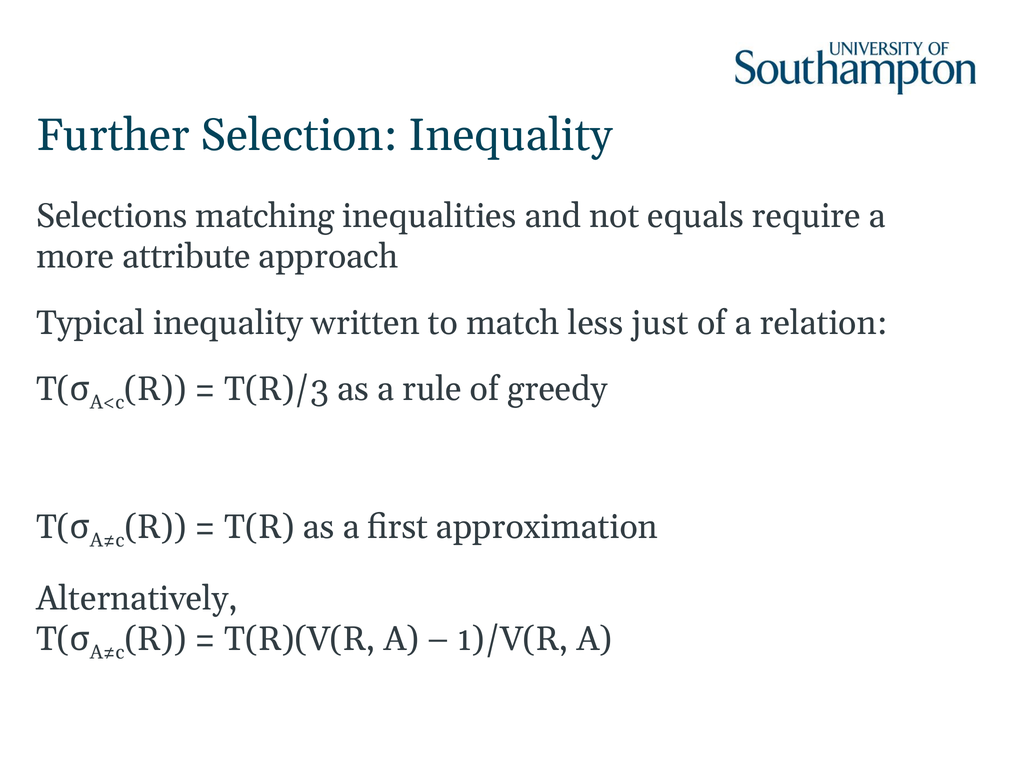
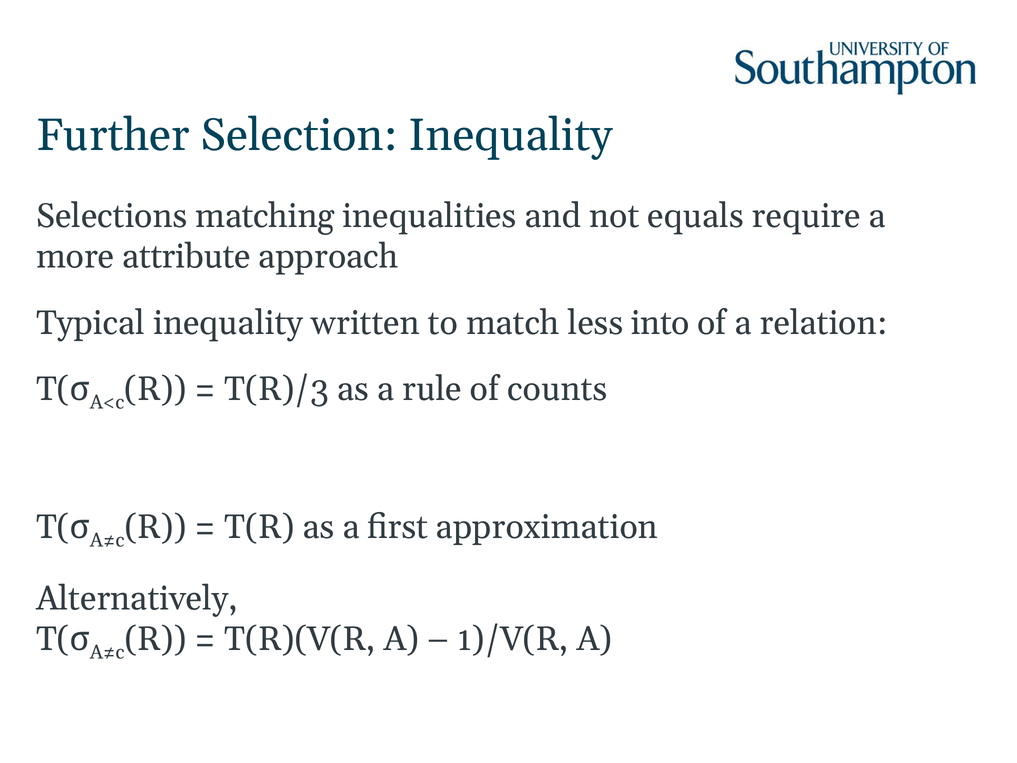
just: just -> into
greedy: greedy -> counts
